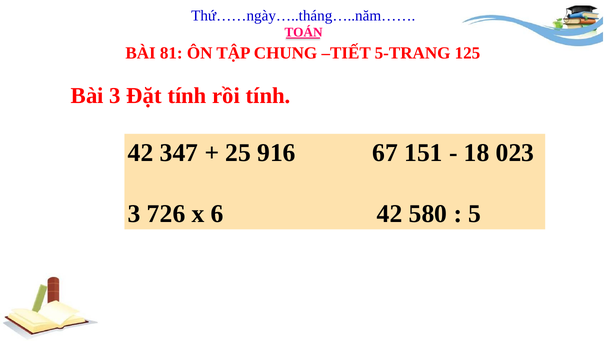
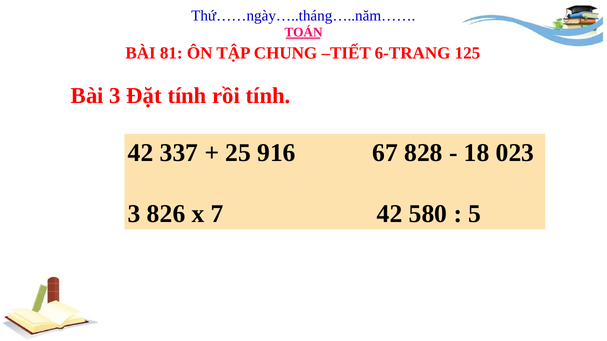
5-TRANG: 5-TRANG -> 6-TRANG
347: 347 -> 337
151: 151 -> 828
726: 726 -> 826
6: 6 -> 7
